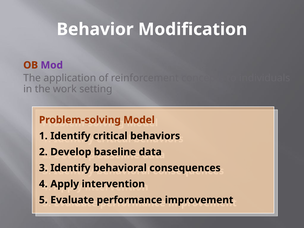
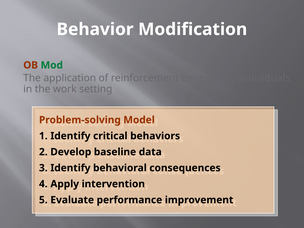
Mod colour: purple -> green
